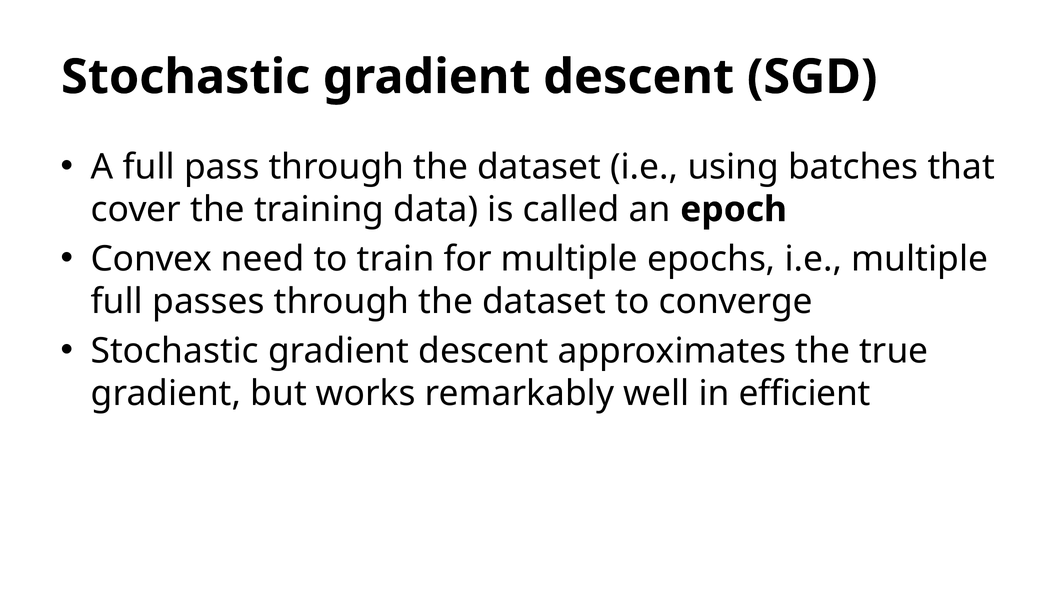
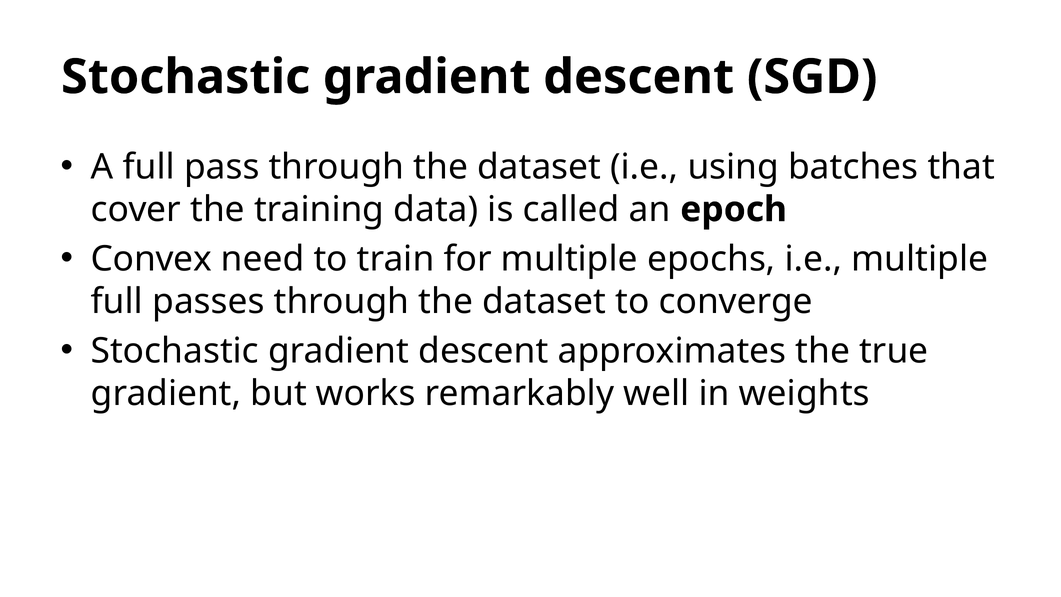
efficient: efficient -> weights
